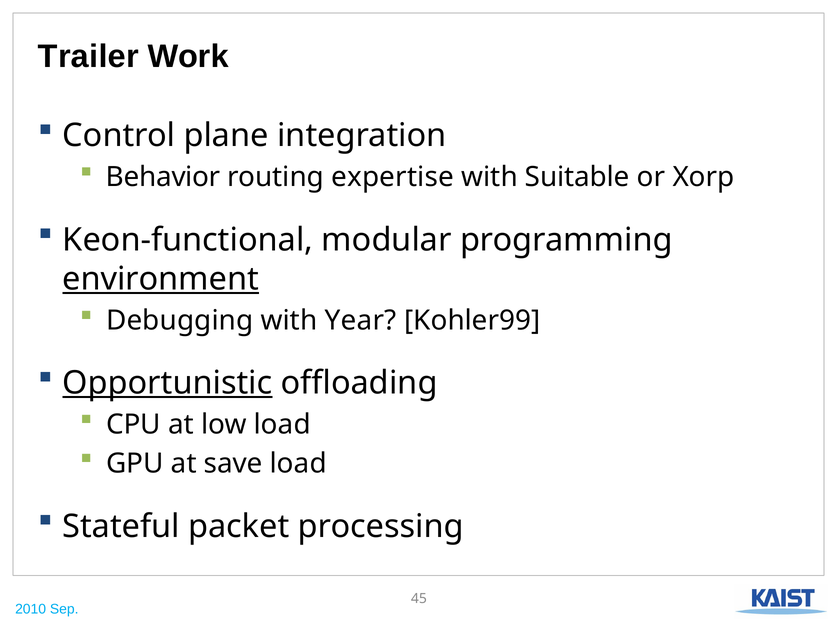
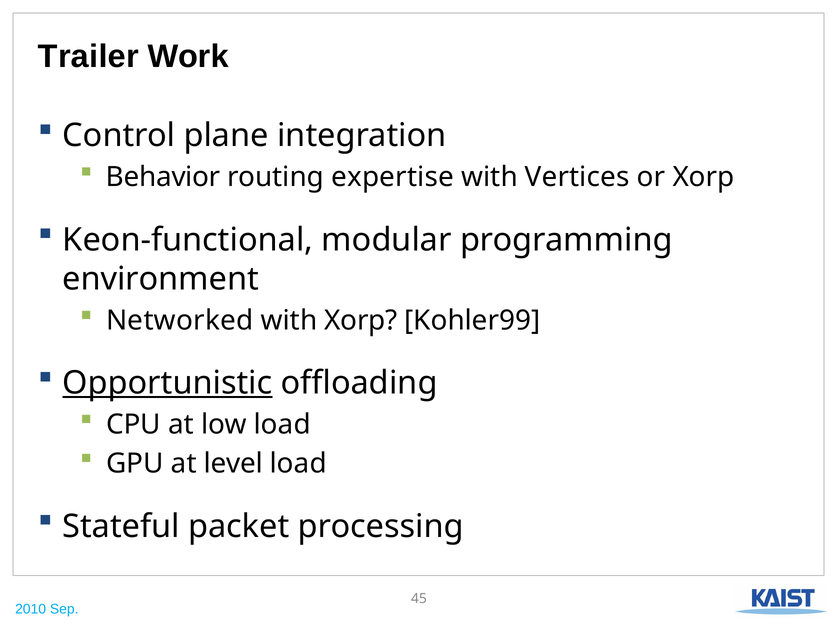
Suitable: Suitable -> Vertices
environment underline: present -> none
Debugging: Debugging -> Networked
with Year: Year -> Xorp
save: save -> level
